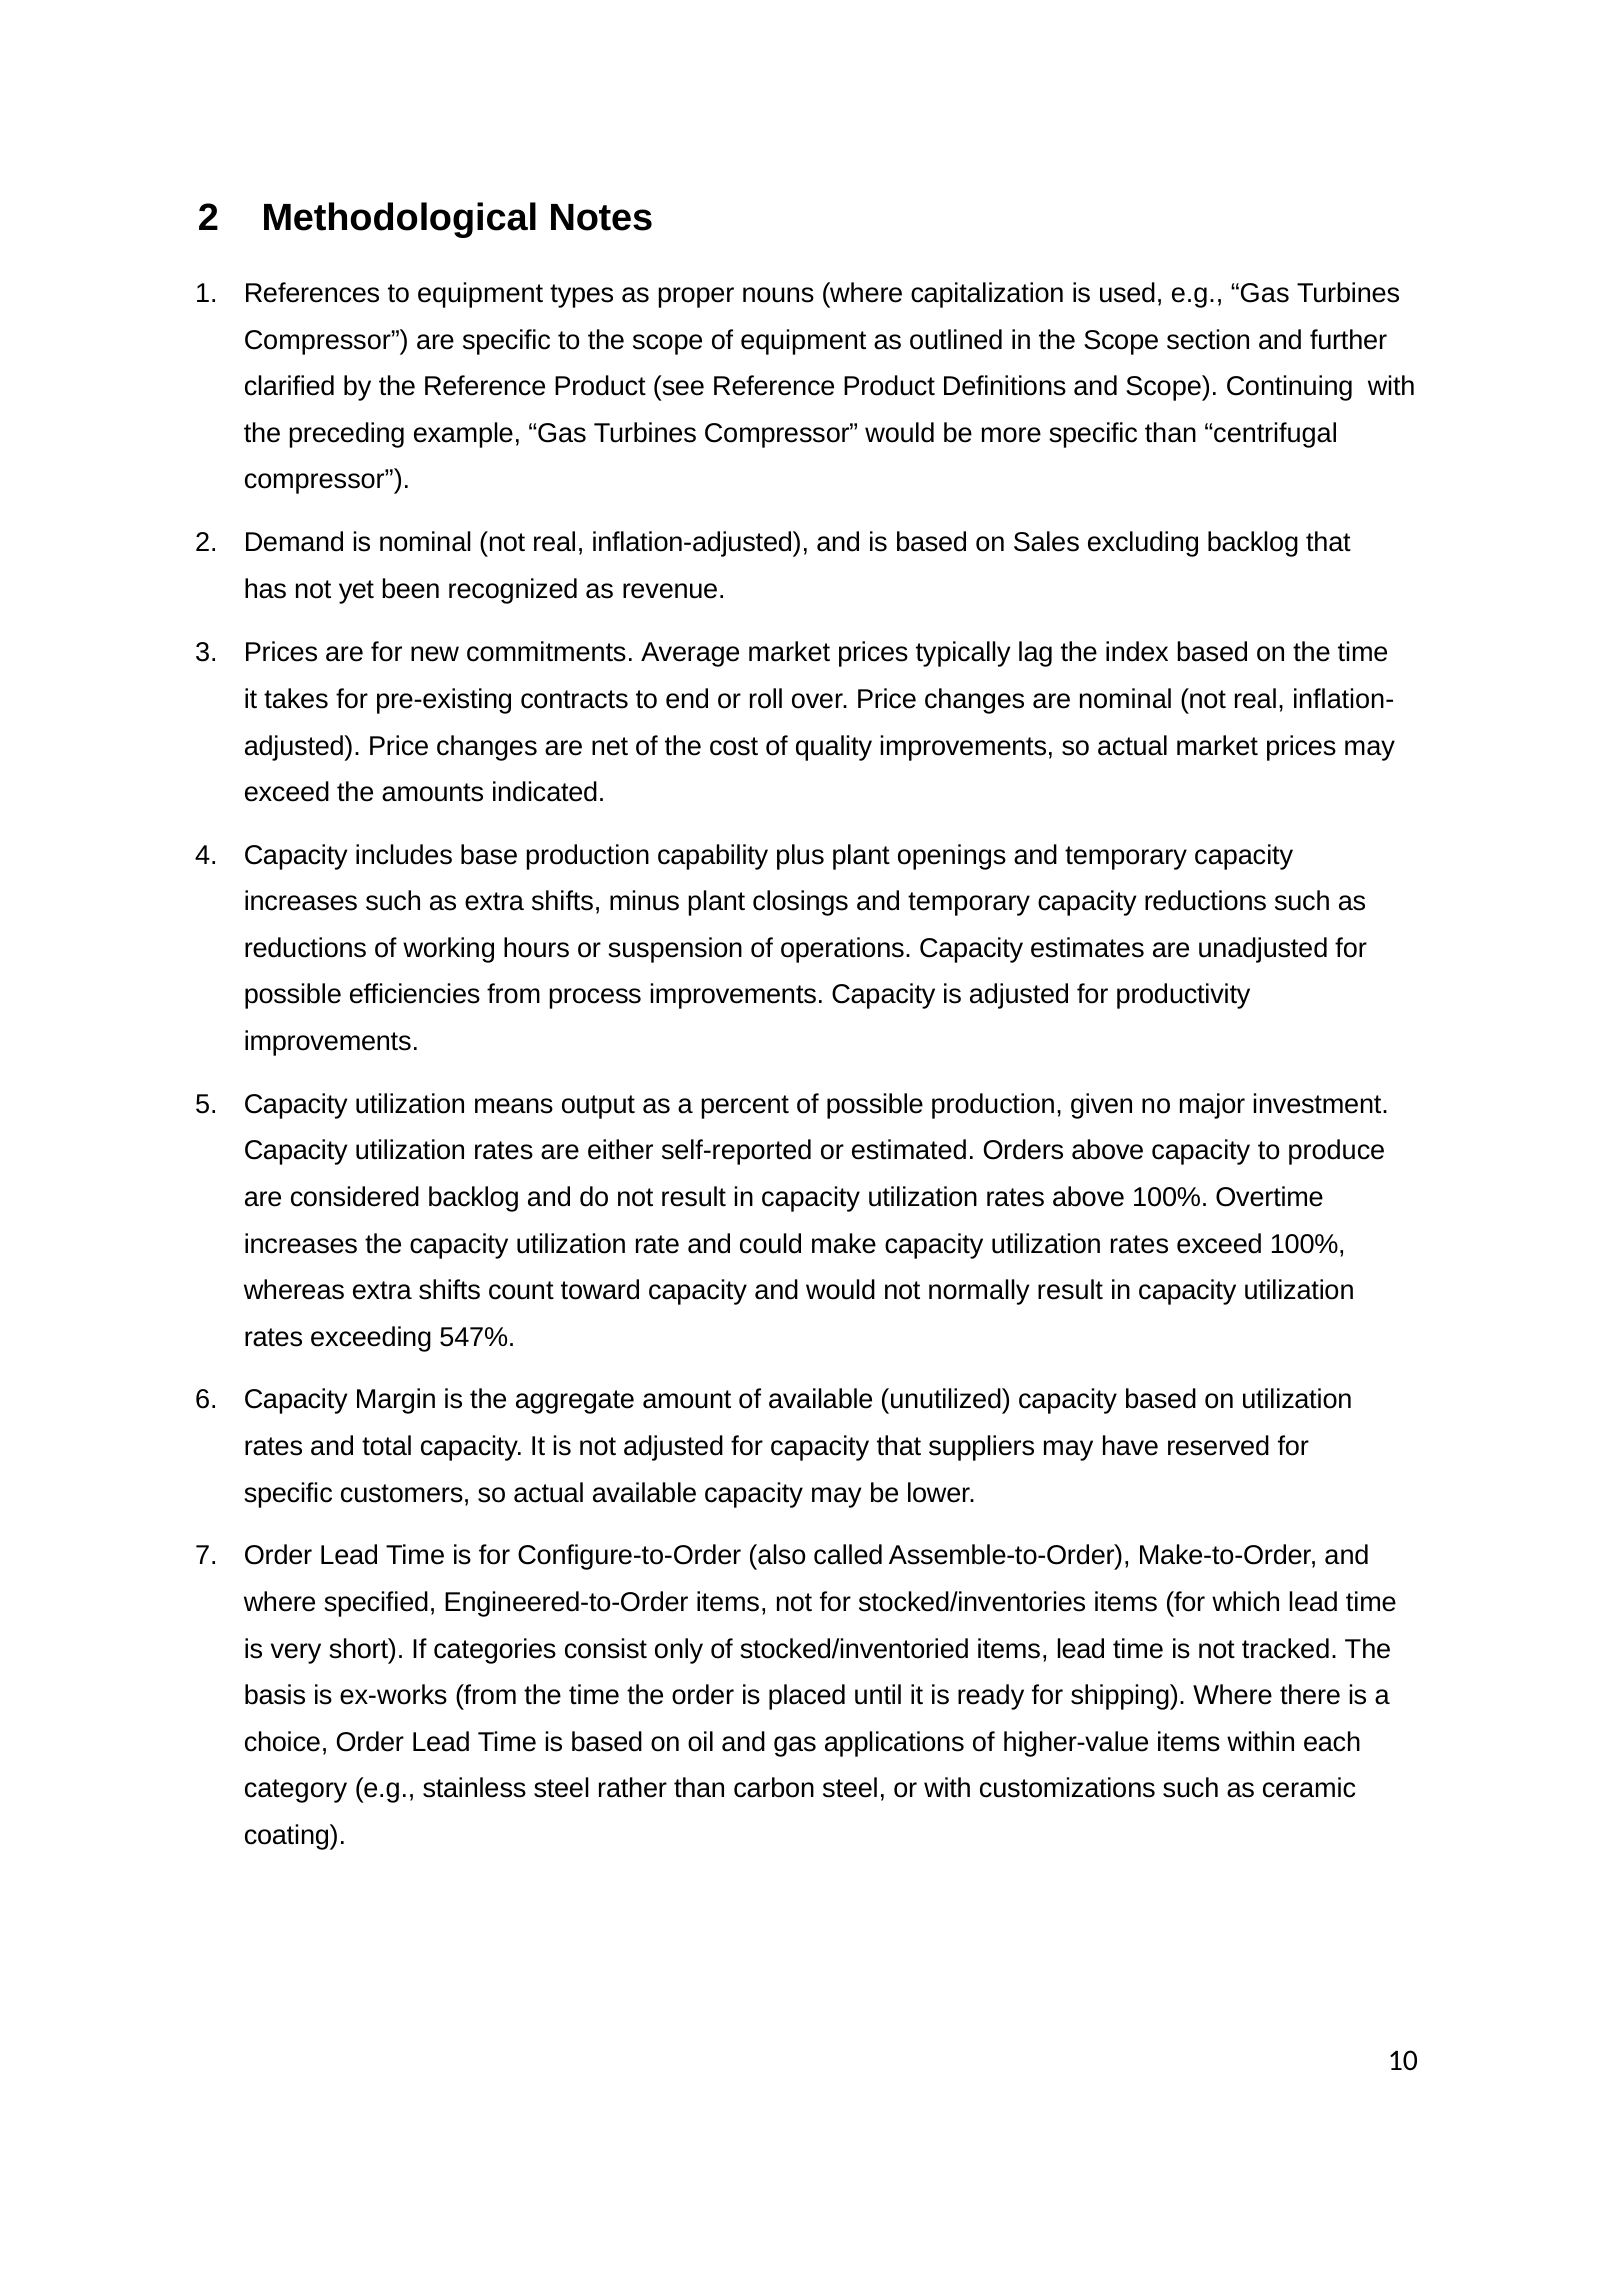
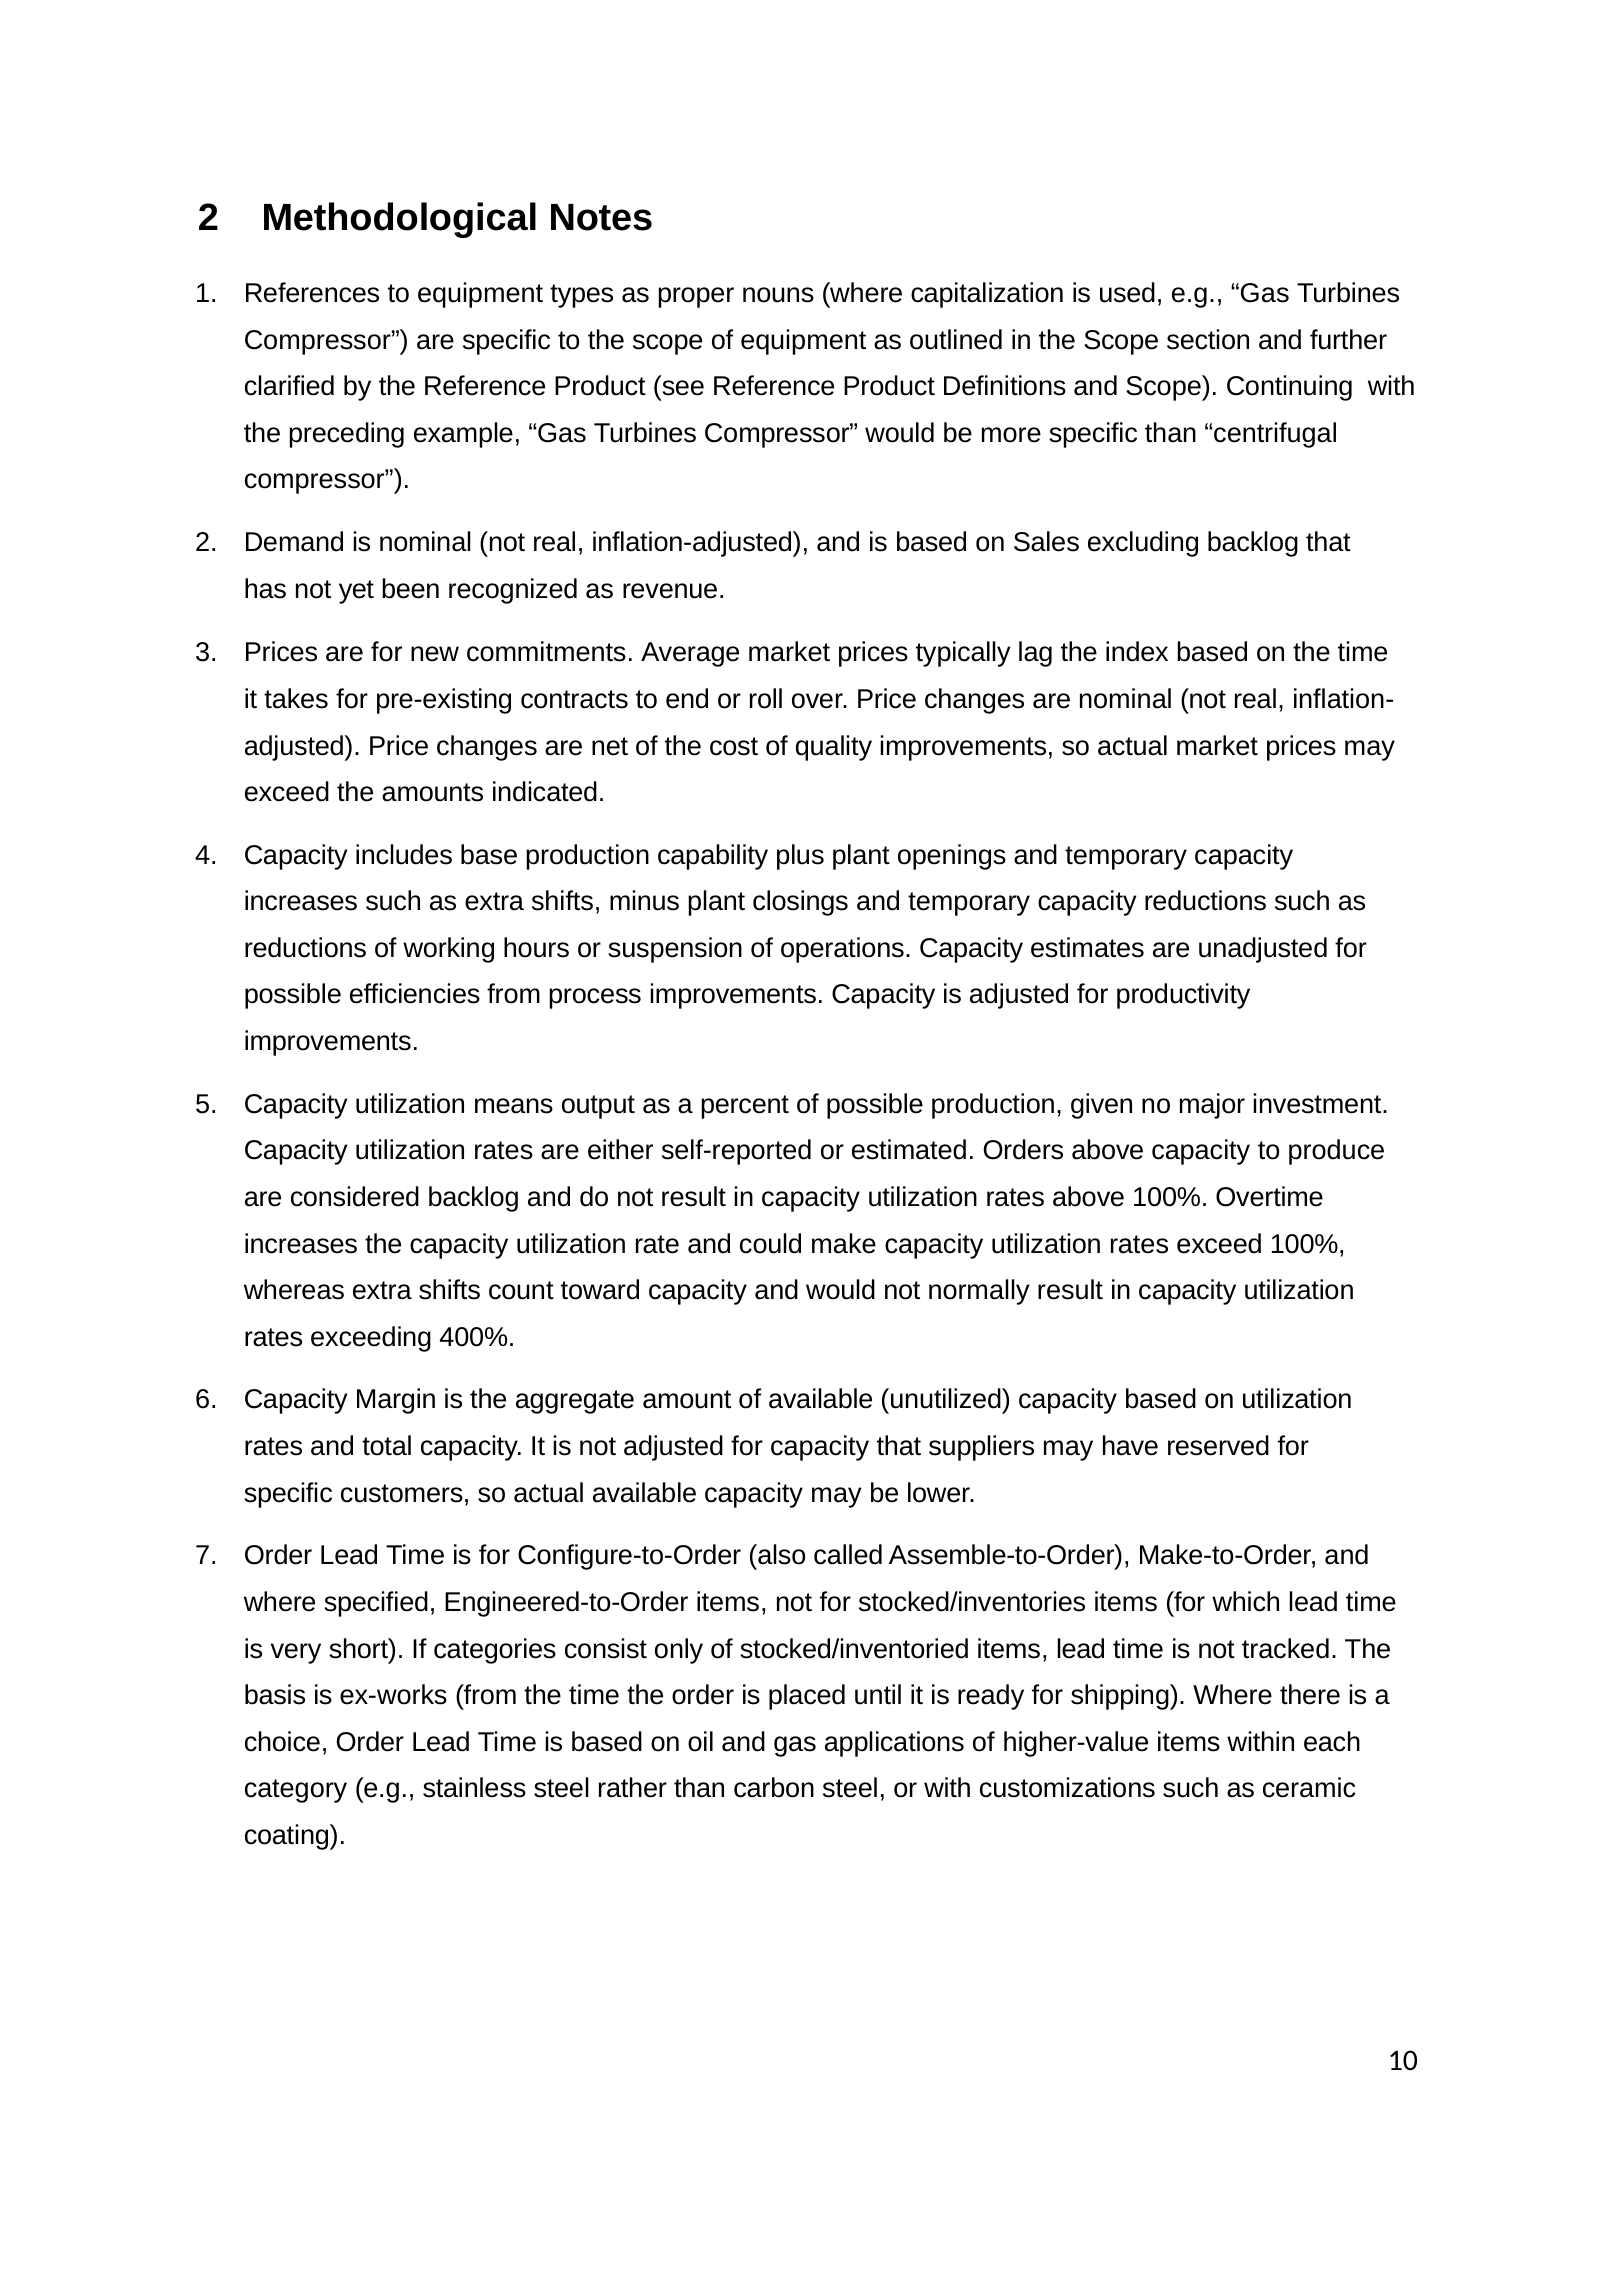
547%: 547% -> 400%
